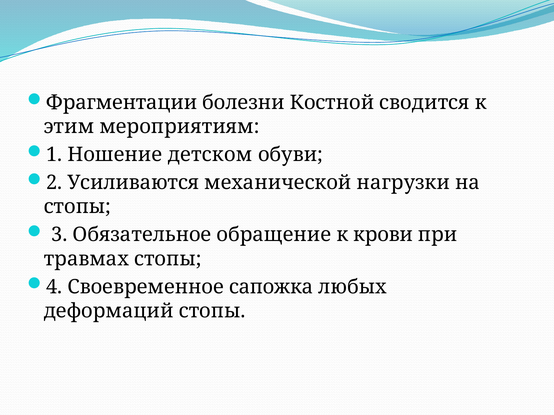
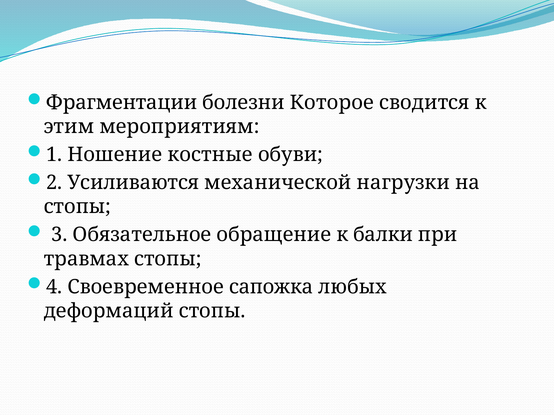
Костной: Костной -> Которое
детском: детском -> костные
крови: крови -> балки
